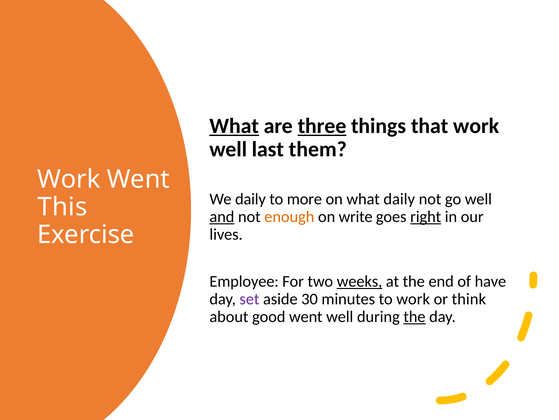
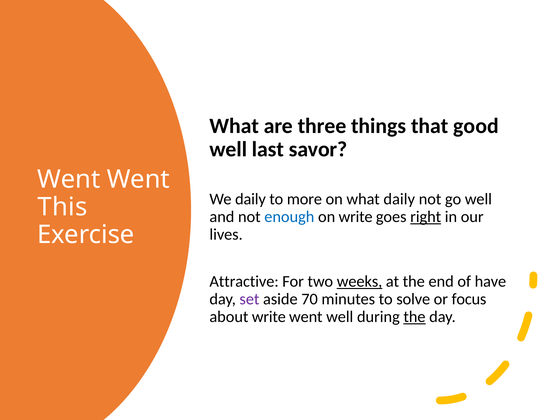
What at (234, 126) underline: present -> none
three underline: present -> none
that work: work -> good
them: them -> savor
Work at (69, 179): Work -> Went
and underline: present -> none
enough colour: orange -> blue
Employee: Employee -> Attractive
30: 30 -> 70
to work: work -> solve
think: think -> focus
about good: good -> write
